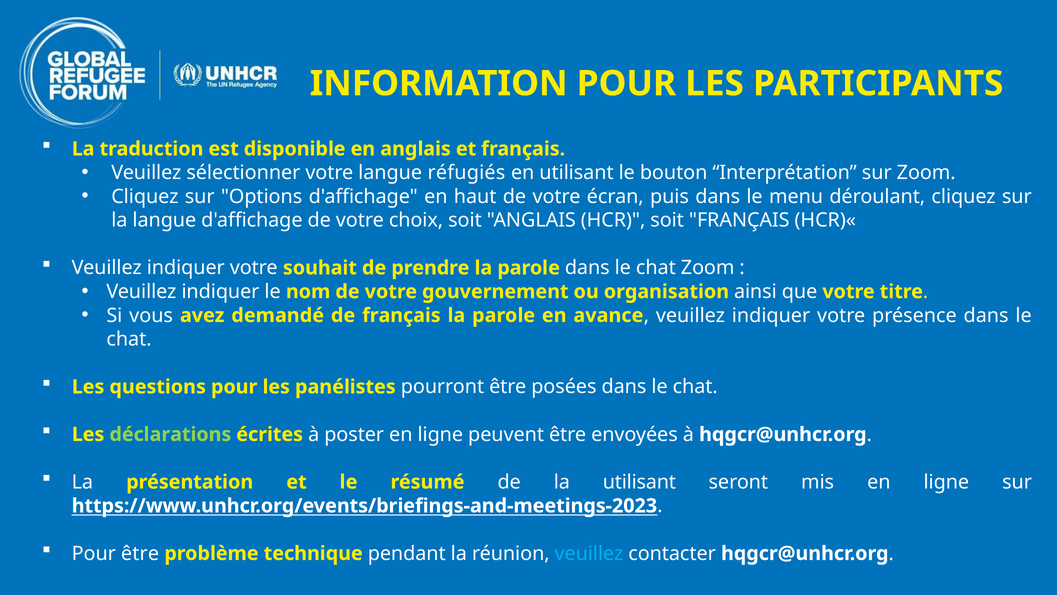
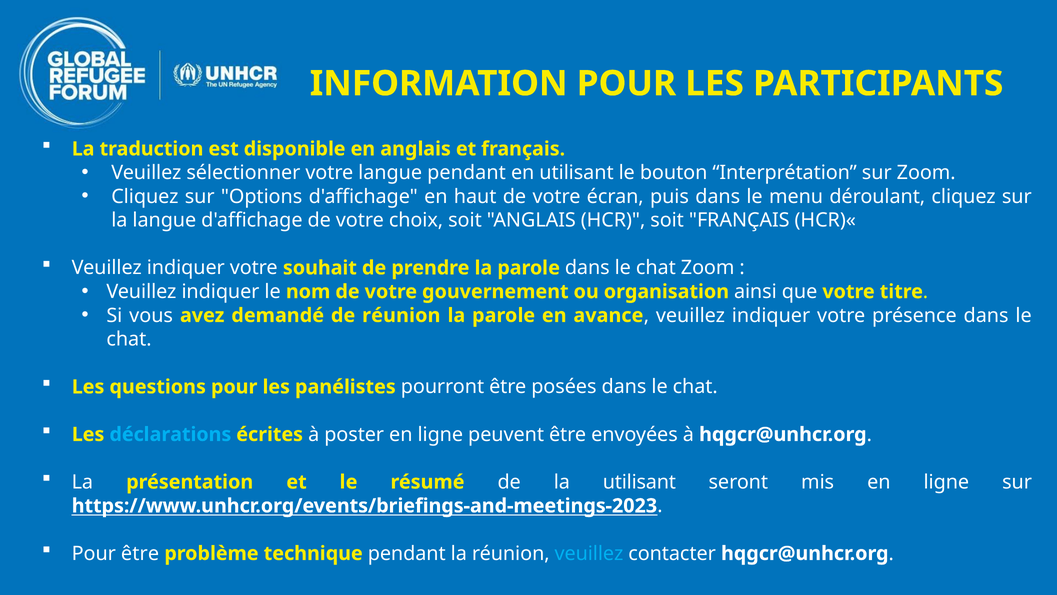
langue réfugiés: réfugiés -> pendant
de français: français -> réunion
déclarations colour: light green -> light blue
